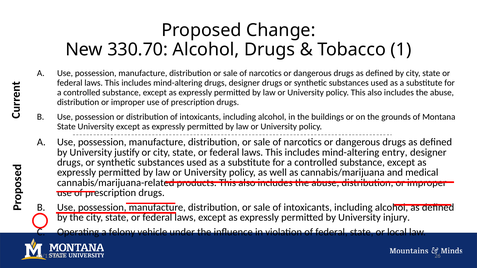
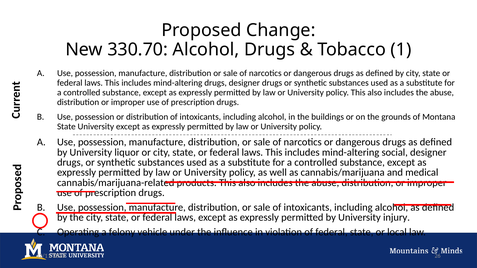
justify: justify -> liquor
entry: entry -> social
